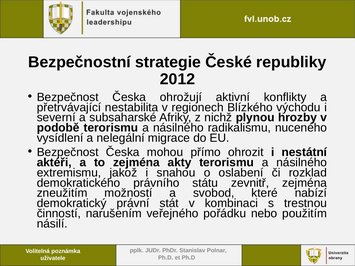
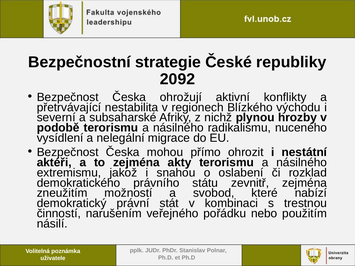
2012: 2012 -> 2092
